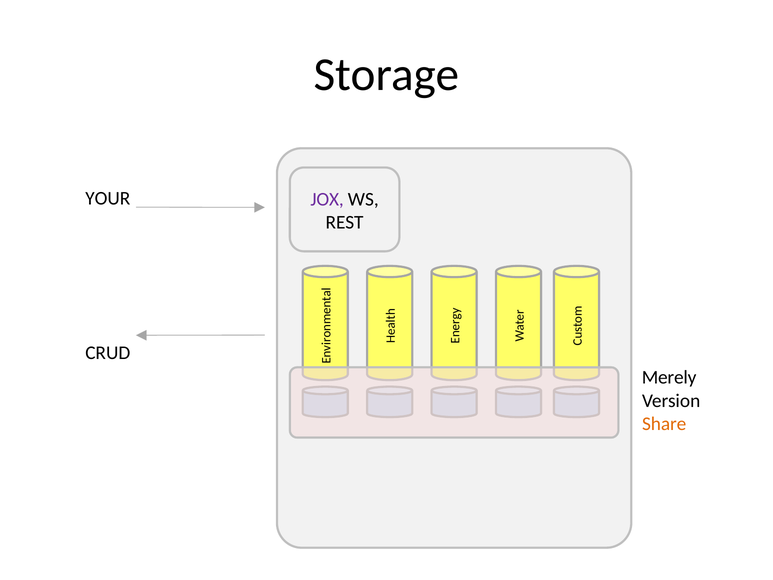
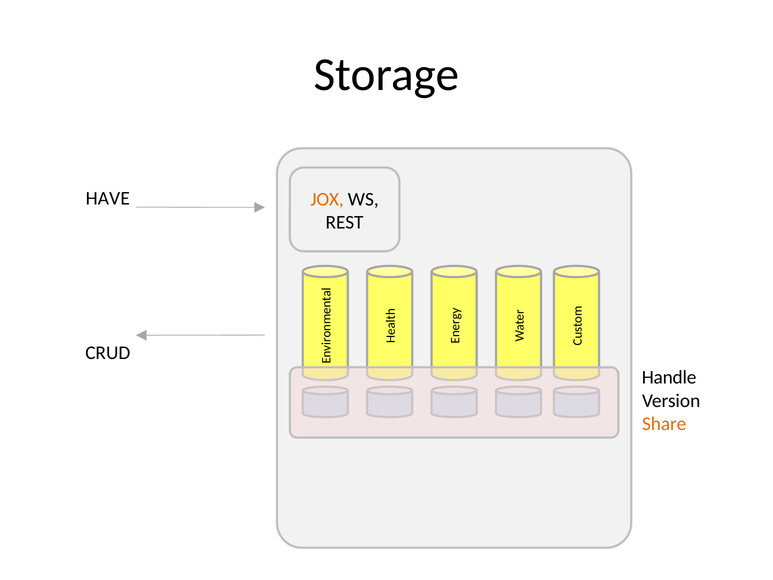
YOUR: YOUR -> HAVE
JOX colour: purple -> orange
Merely: Merely -> Handle
